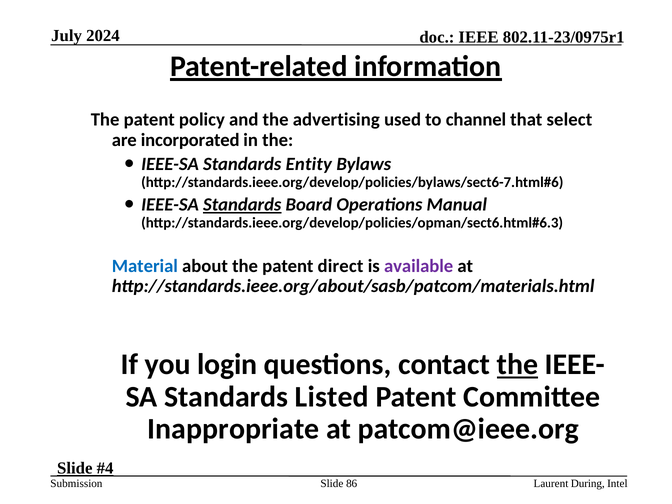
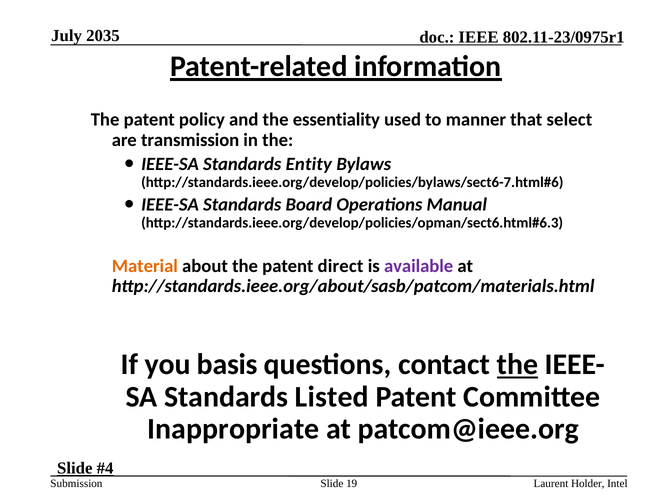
2024: 2024 -> 2035
advertising: advertising -> essentiality
channel: channel -> manner
incorporated: incorporated -> transmission
Standards at (242, 205) underline: present -> none
Material colour: blue -> orange
login: login -> basis
86: 86 -> 19
During: During -> Holder
